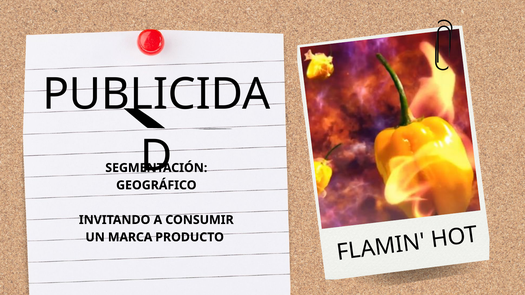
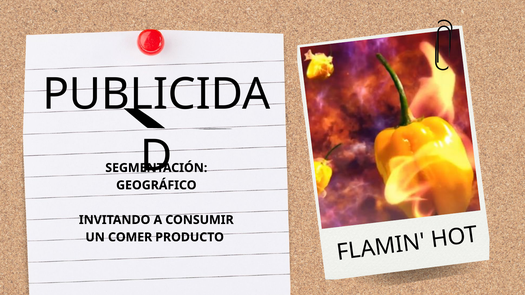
MARCA: MARCA -> COMER
